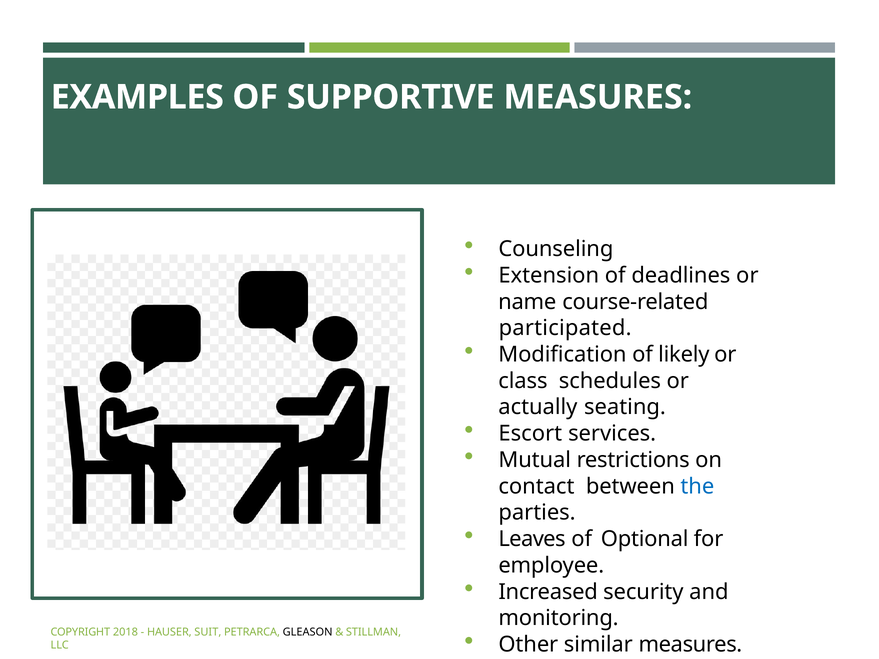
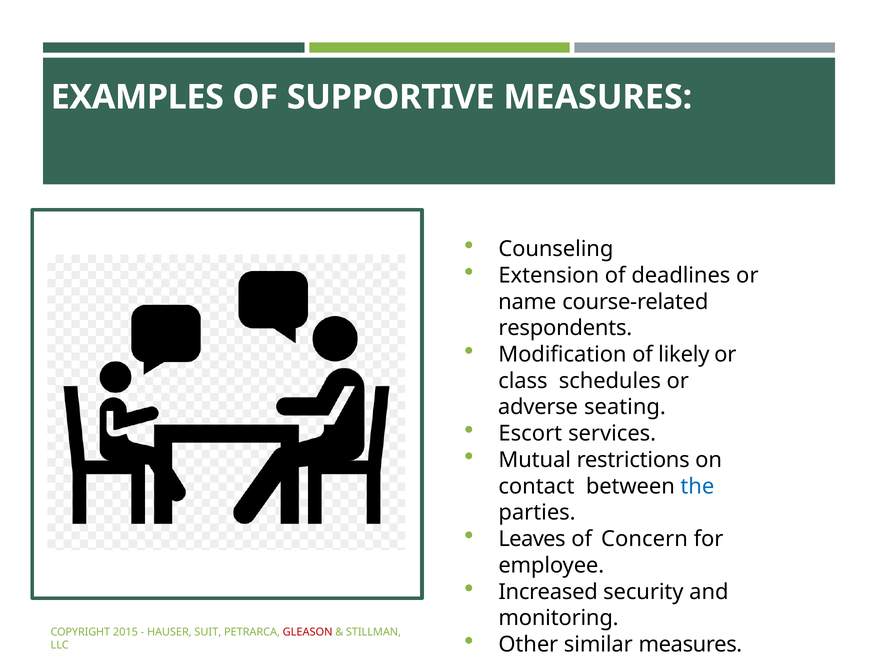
participated: participated -> respondents
actually: actually -> adverse
Optional: Optional -> Concern
2018: 2018 -> 2015
GLEASON colour: black -> red
